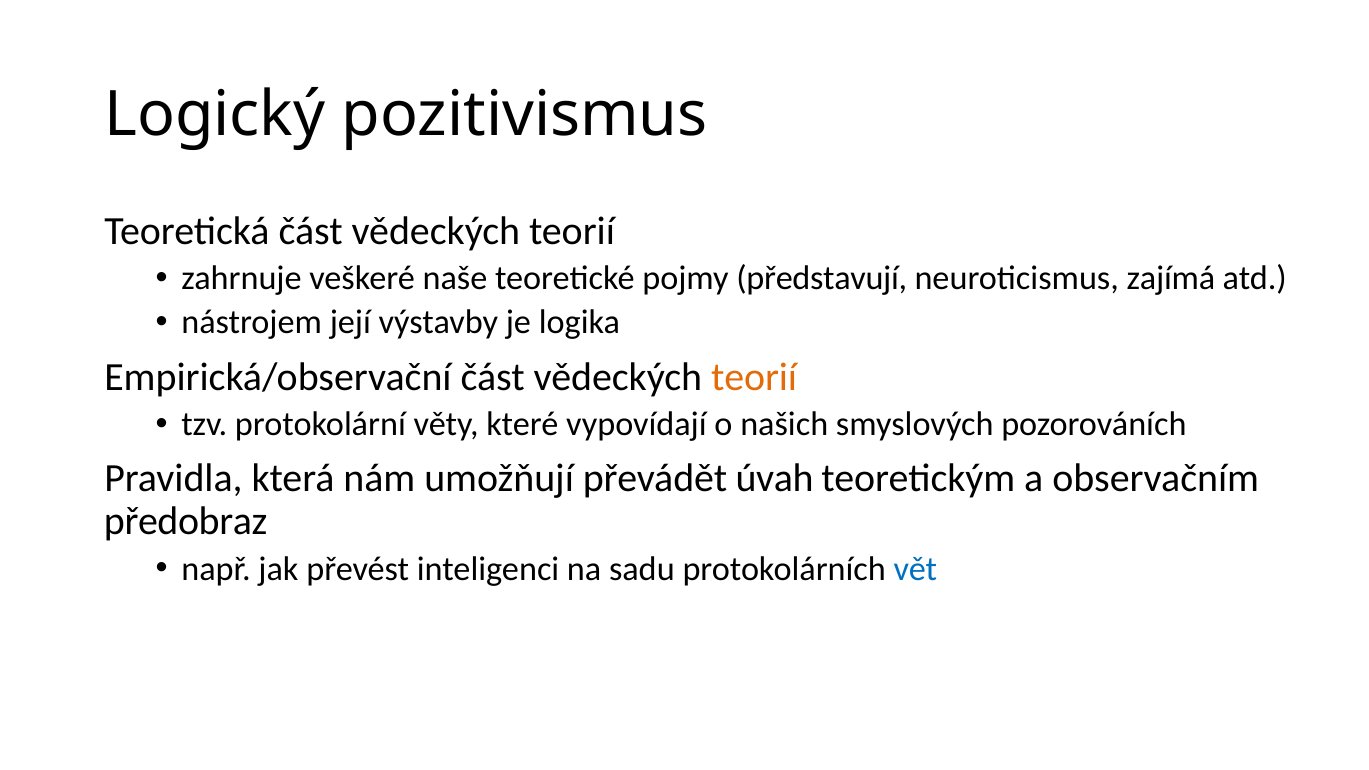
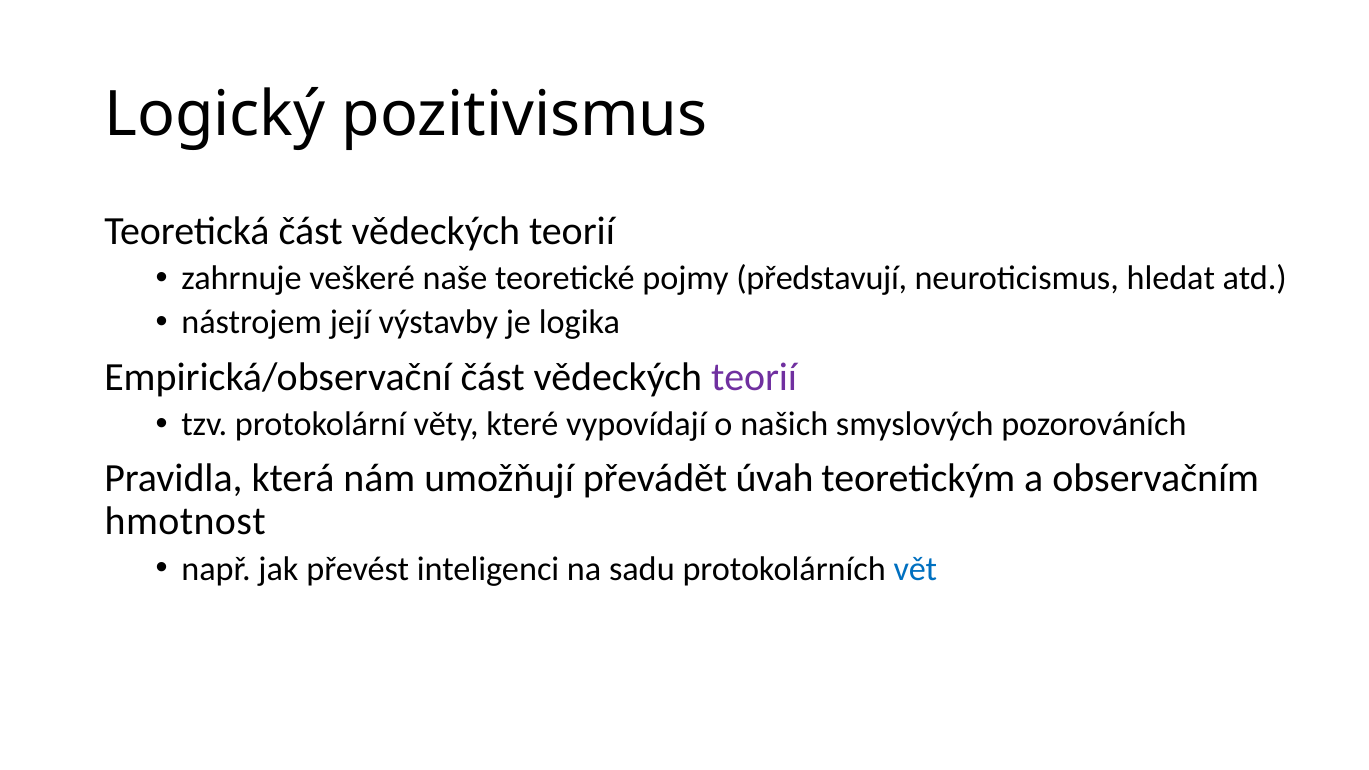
zajímá: zajímá -> hledat
teorií at (754, 377) colour: orange -> purple
předobraz: předobraz -> hmotnost
